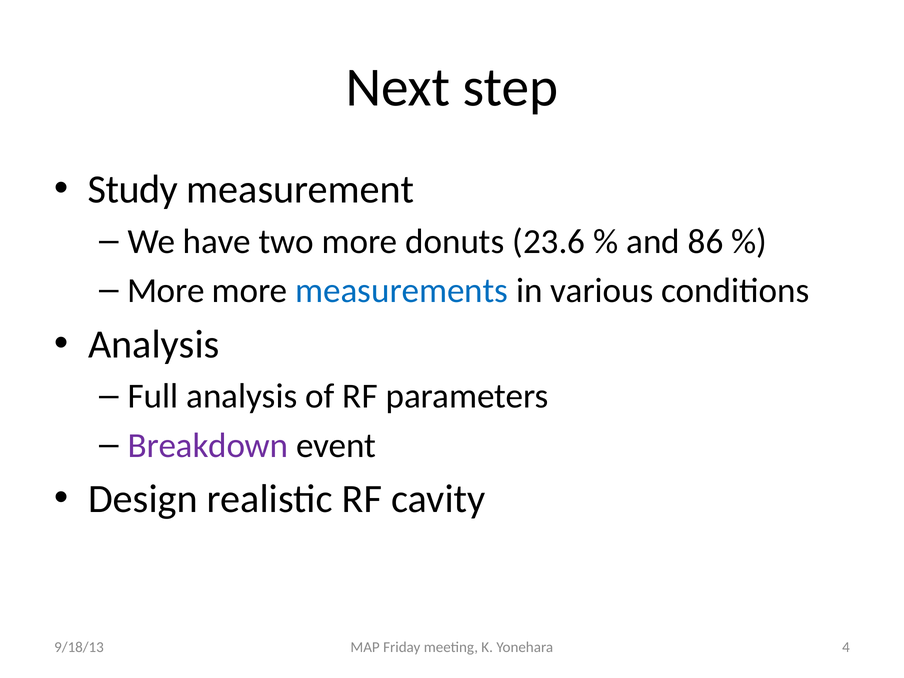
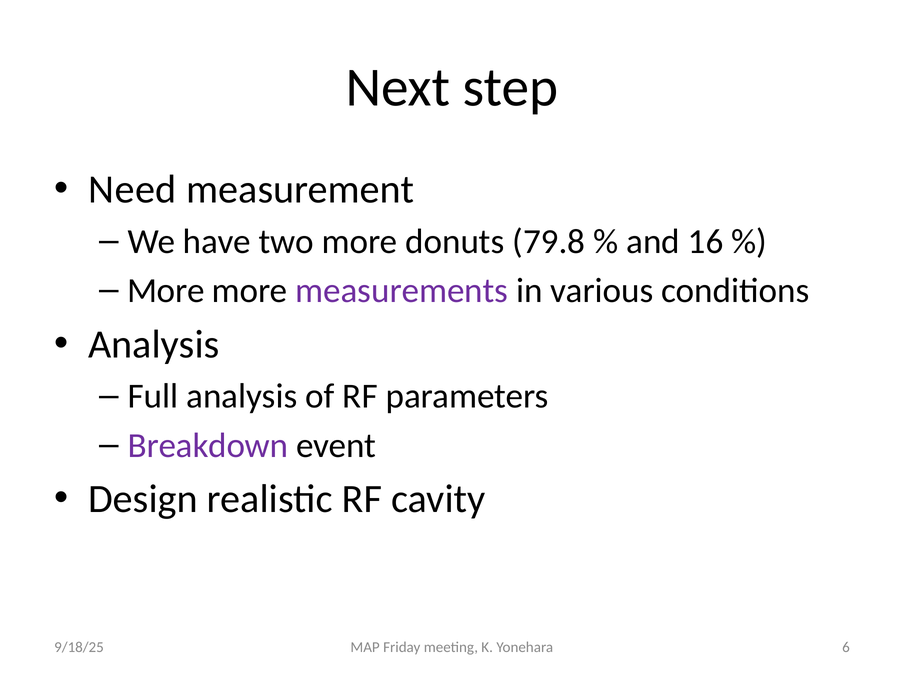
Study: Study -> Need
23.6: 23.6 -> 79.8
86: 86 -> 16
measurements colour: blue -> purple
4: 4 -> 6
9/18/13: 9/18/13 -> 9/18/25
